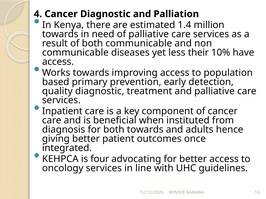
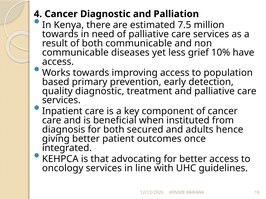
1.4: 1.4 -> 7.5
their: their -> grief
both towards: towards -> secured
four: four -> that
